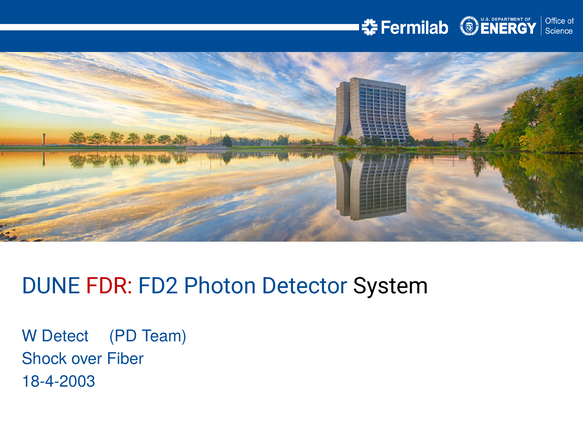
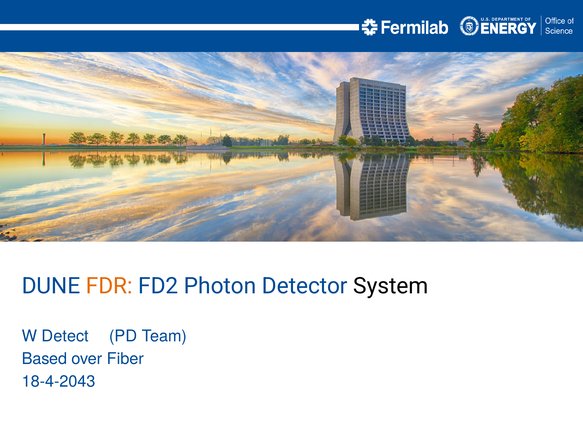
FDR colour: red -> orange
Shock: Shock -> Based
18-4-2003: 18-4-2003 -> 18-4-2043
